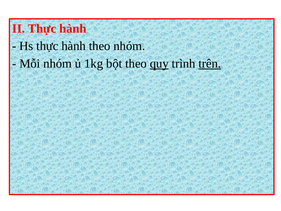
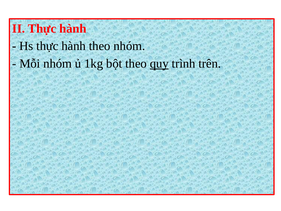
trên underline: present -> none
